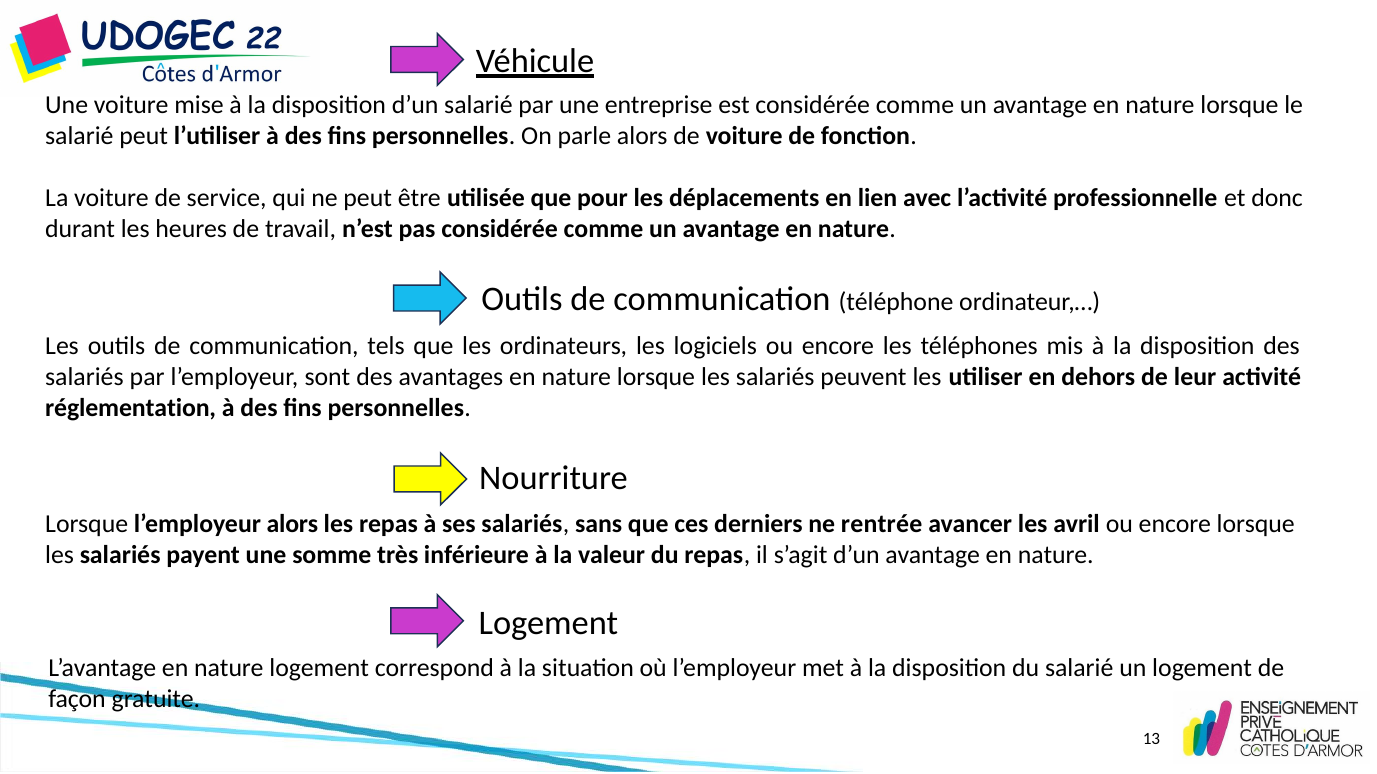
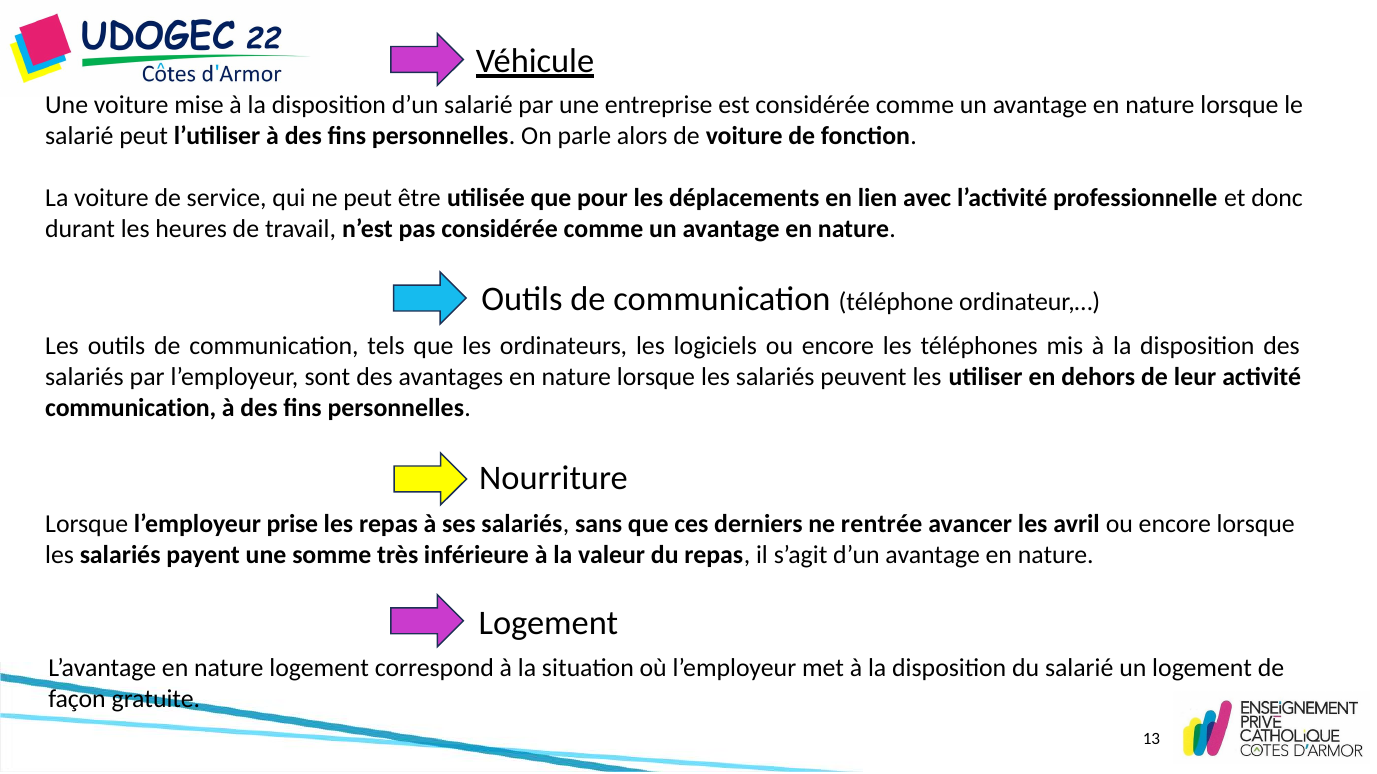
réglementation at (131, 408): réglementation -> communication
l’employeur alors: alors -> prise
